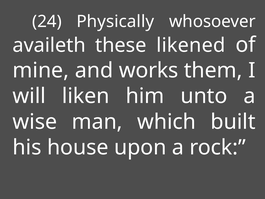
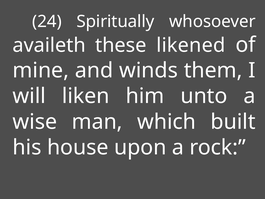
Physically: Physically -> Spiritually
works: works -> winds
